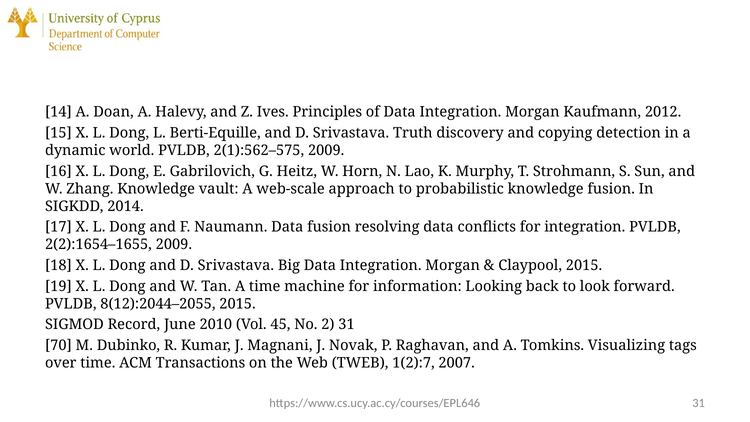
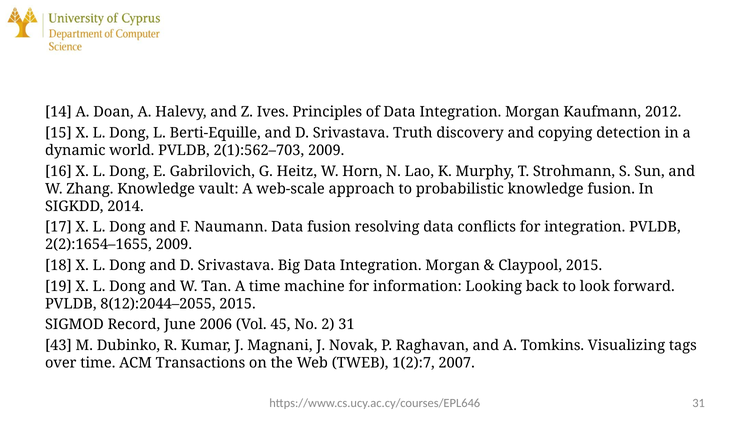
2(1):562–575: 2(1):562–575 -> 2(1):562–703
2010: 2010 -> 2006
70: 70 -> 43
